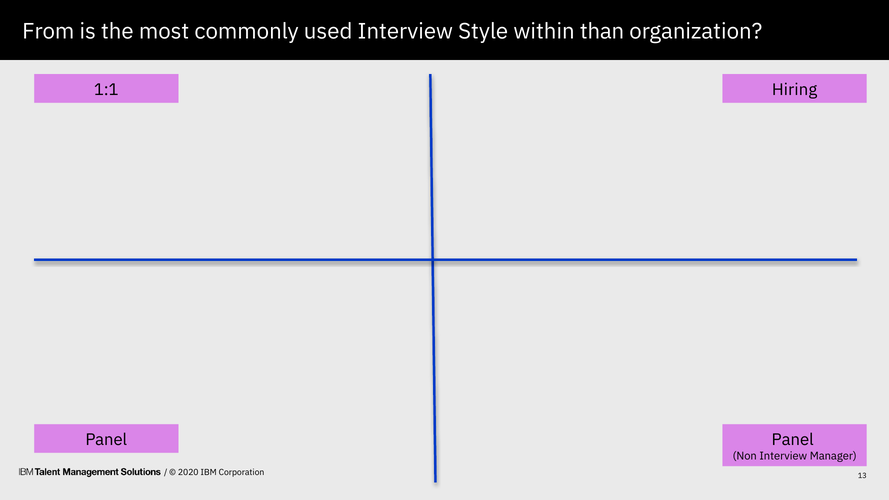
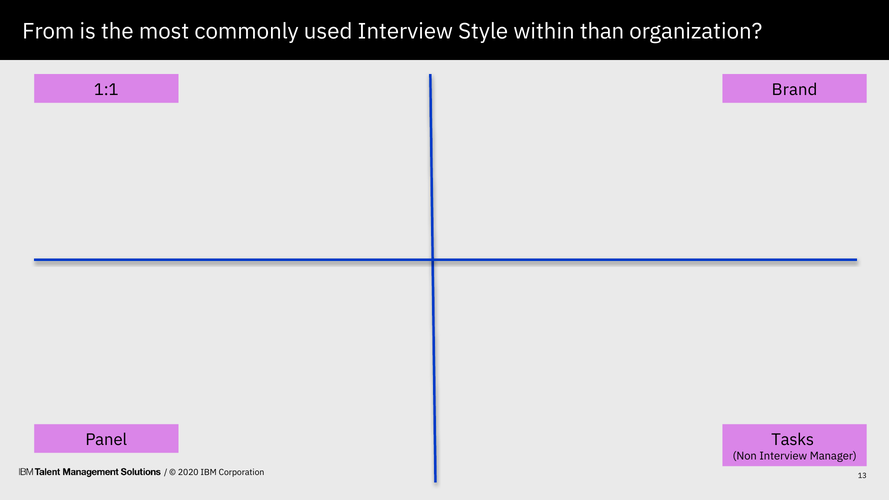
Hiring: Hiring -> Brand
Panel Panel: Panel -> Tasks
